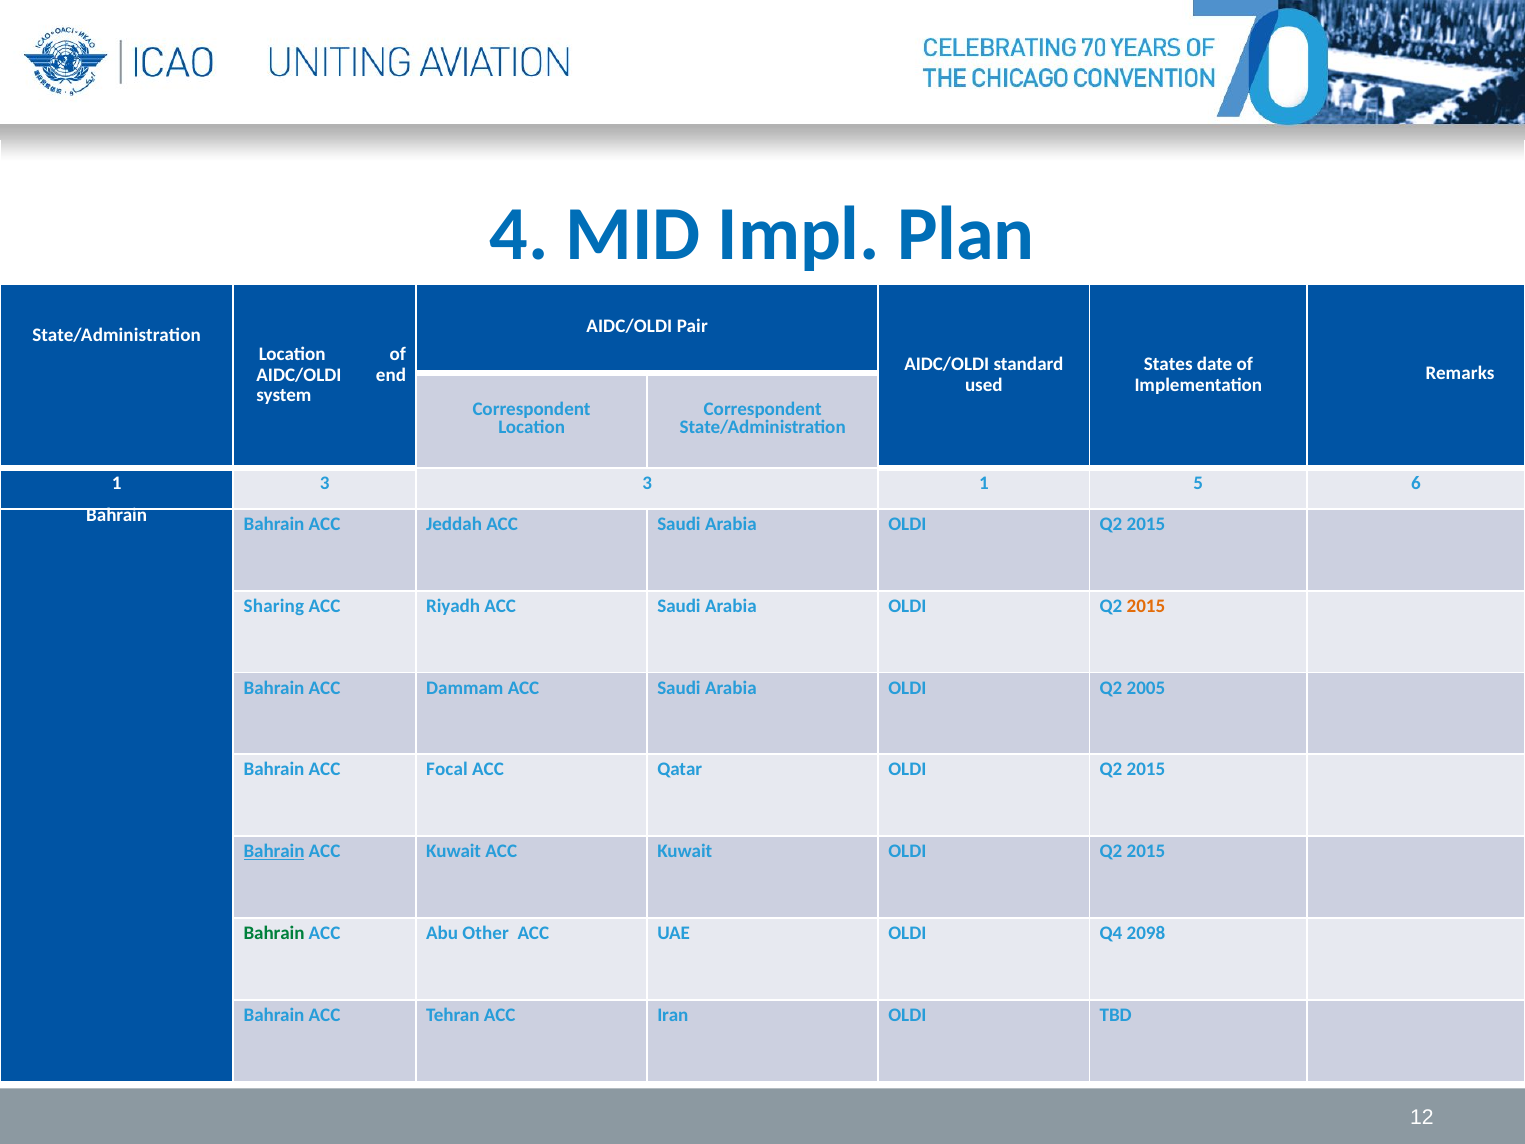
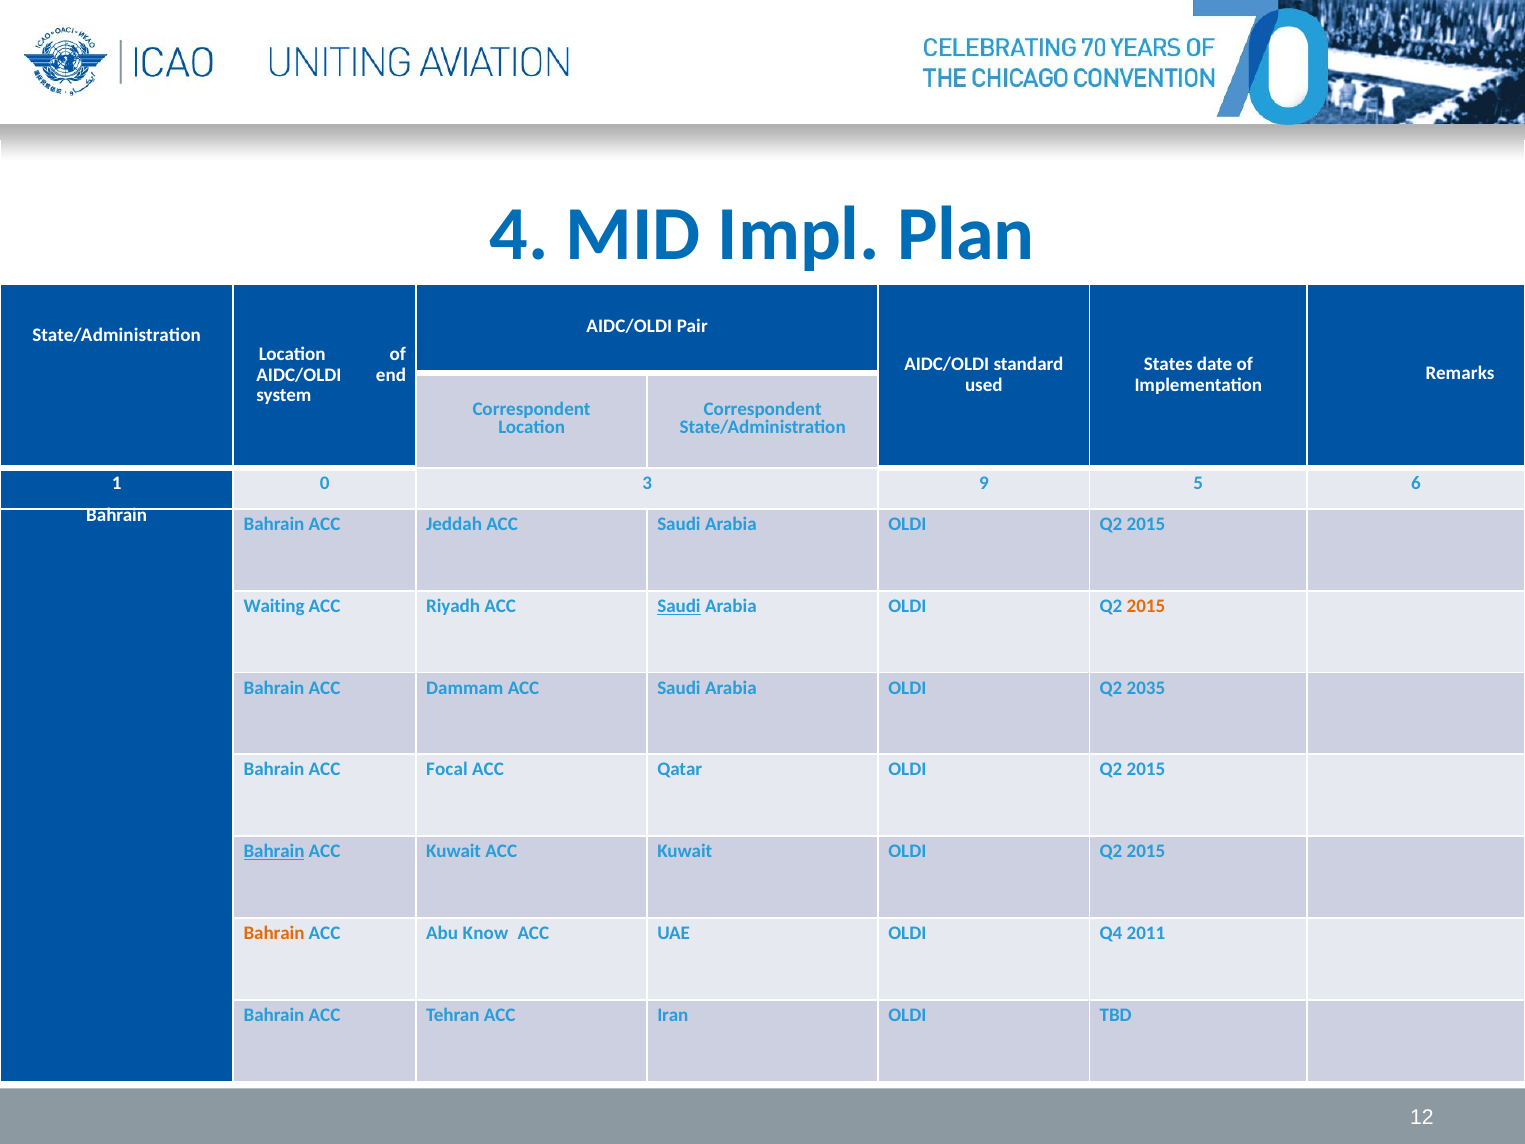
1 3: 3 -> 0
3 1: 1 -> 9
Sharing: Sharing -> Waiting
Saudi at (679, 606) underline: none -> present
2005: 2005 -> 2035
Bahrain at (274, 933) colour: green -> orange
Other: Other -> Know
2098: 2098 -> 2011
